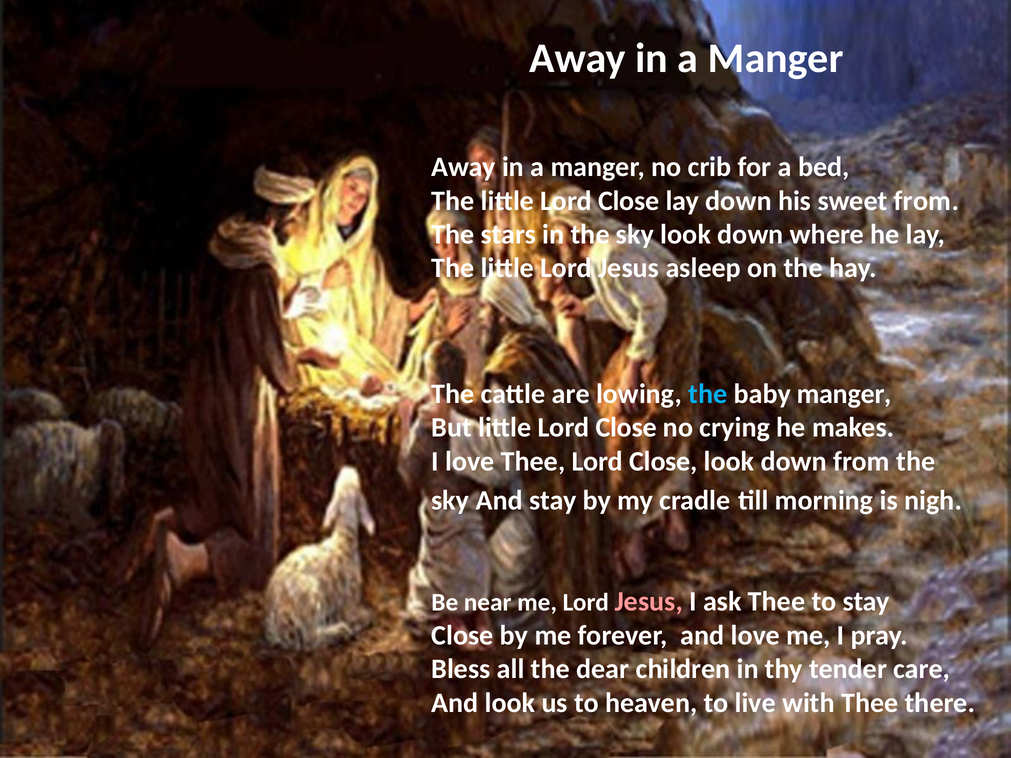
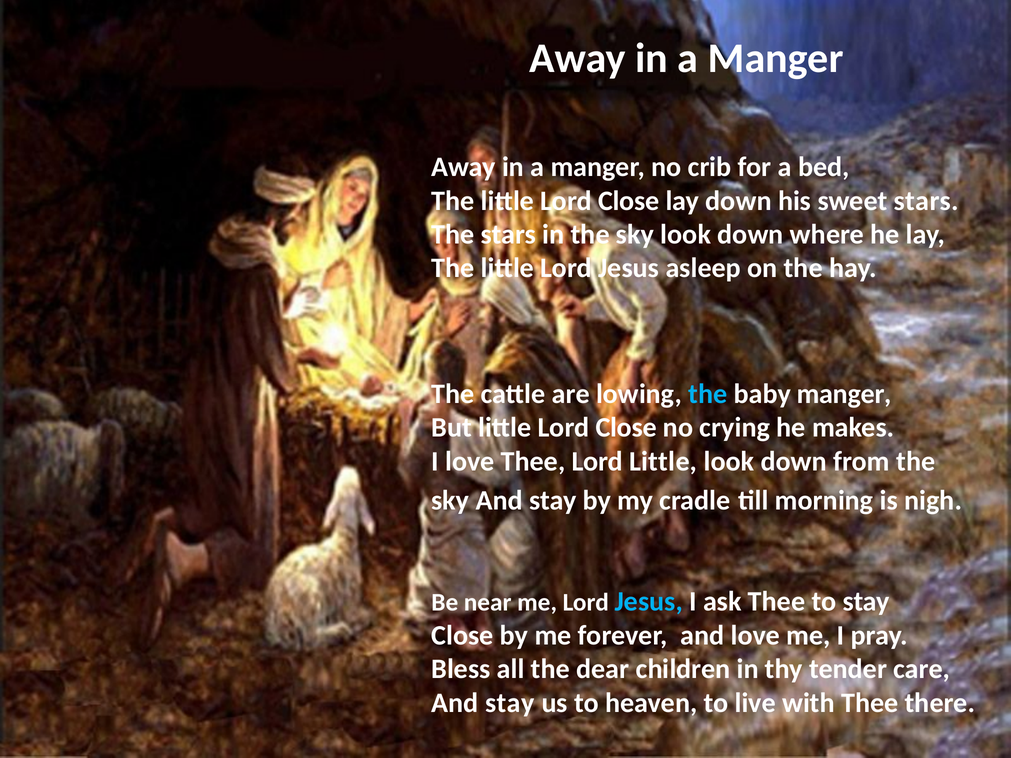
sweet from: from -> stars
Thee Lord Close: Close -> Little
Jesus at (649, 602) colour: pink -> light blue
look at (510, 703): look -> stay
